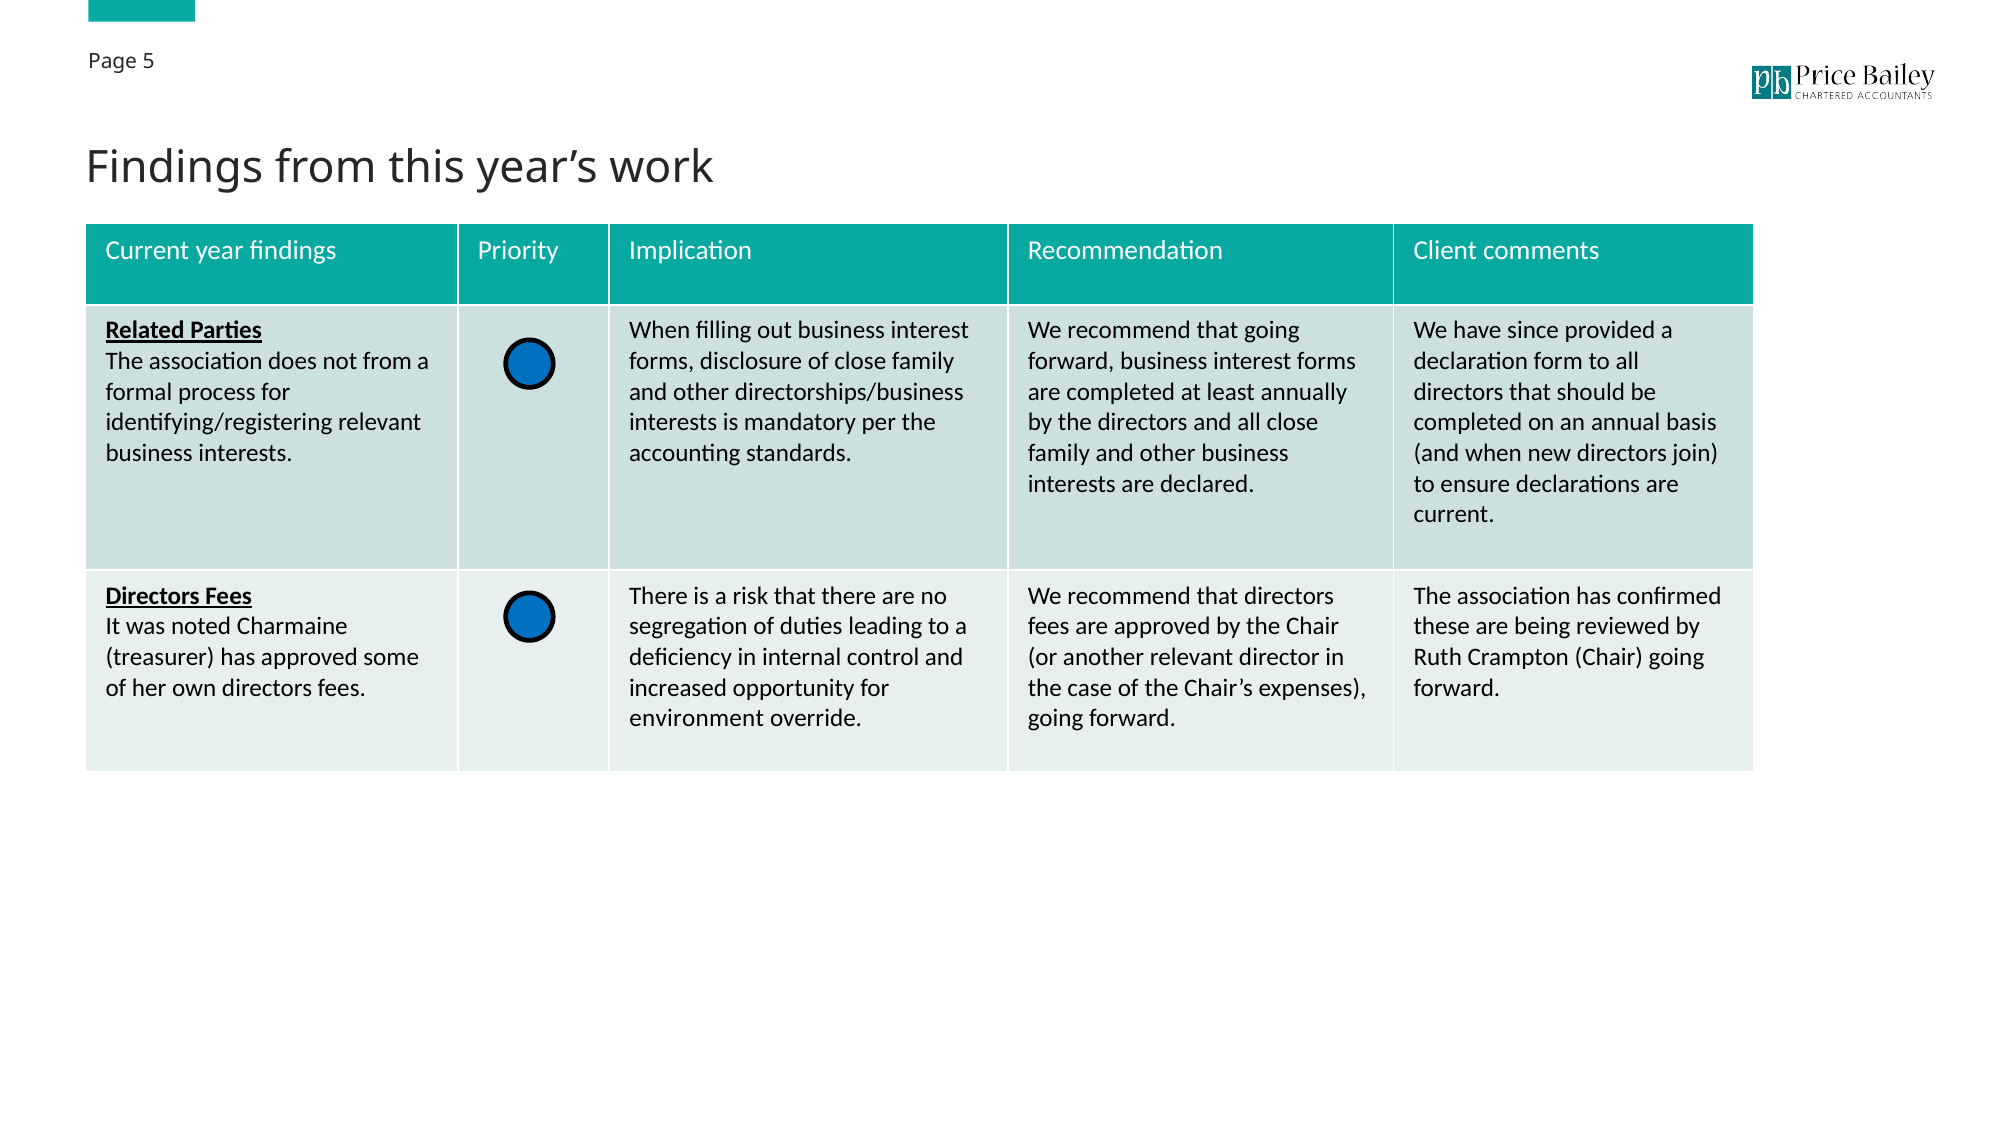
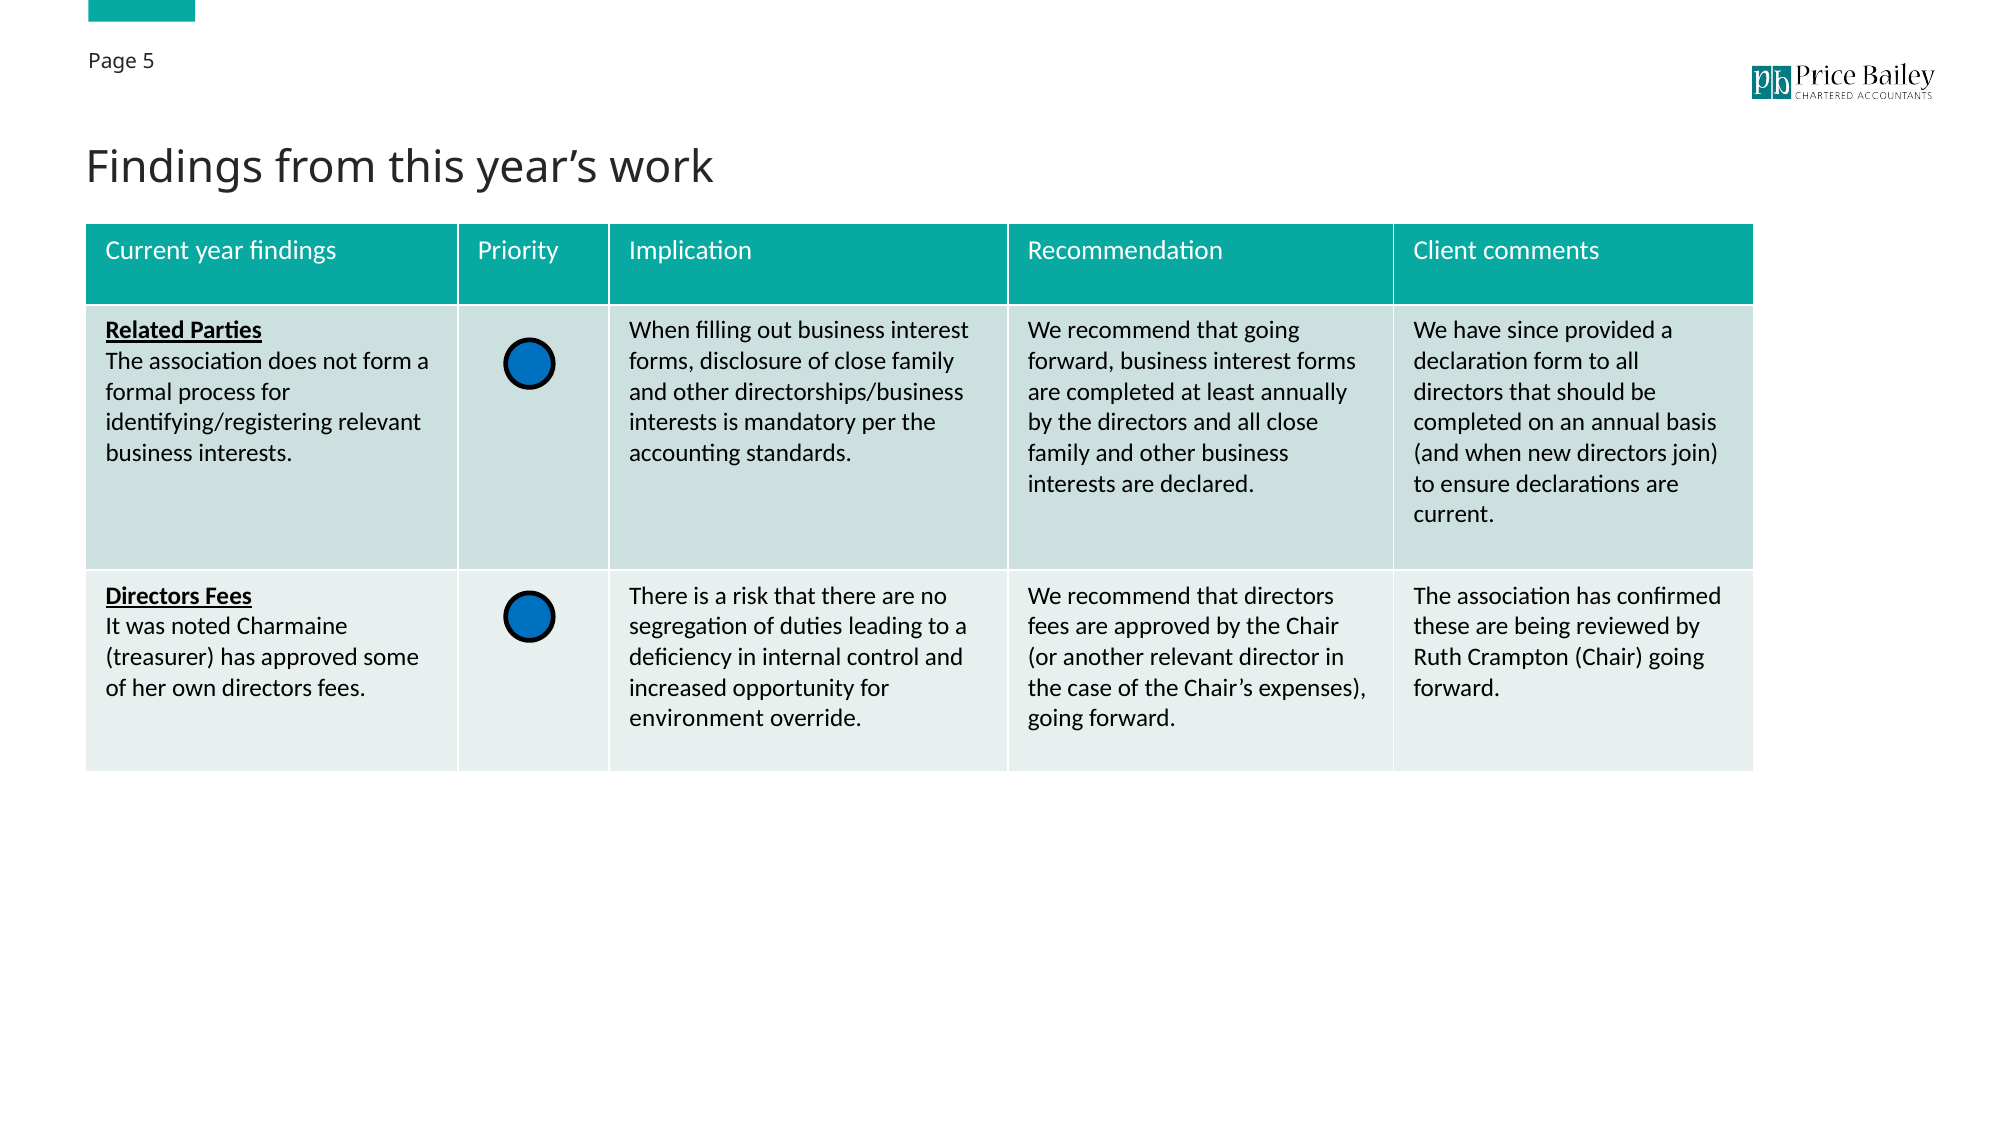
not from: from -> form
